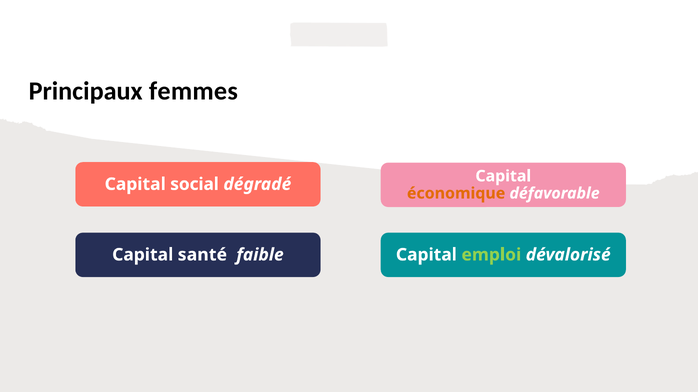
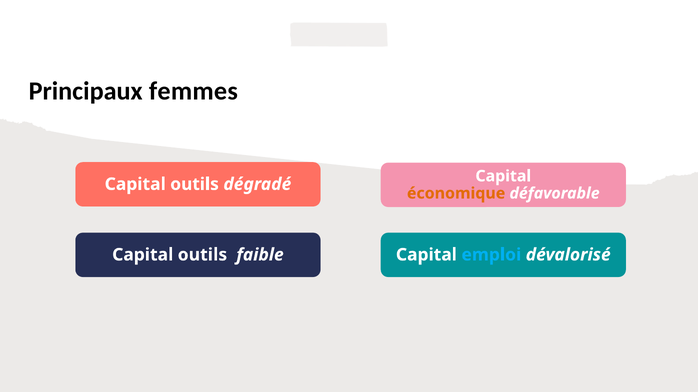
social at (195, 184): social -> outils
santé at (202, 255): santé -> outils
emploi colour: light green -> light blue
